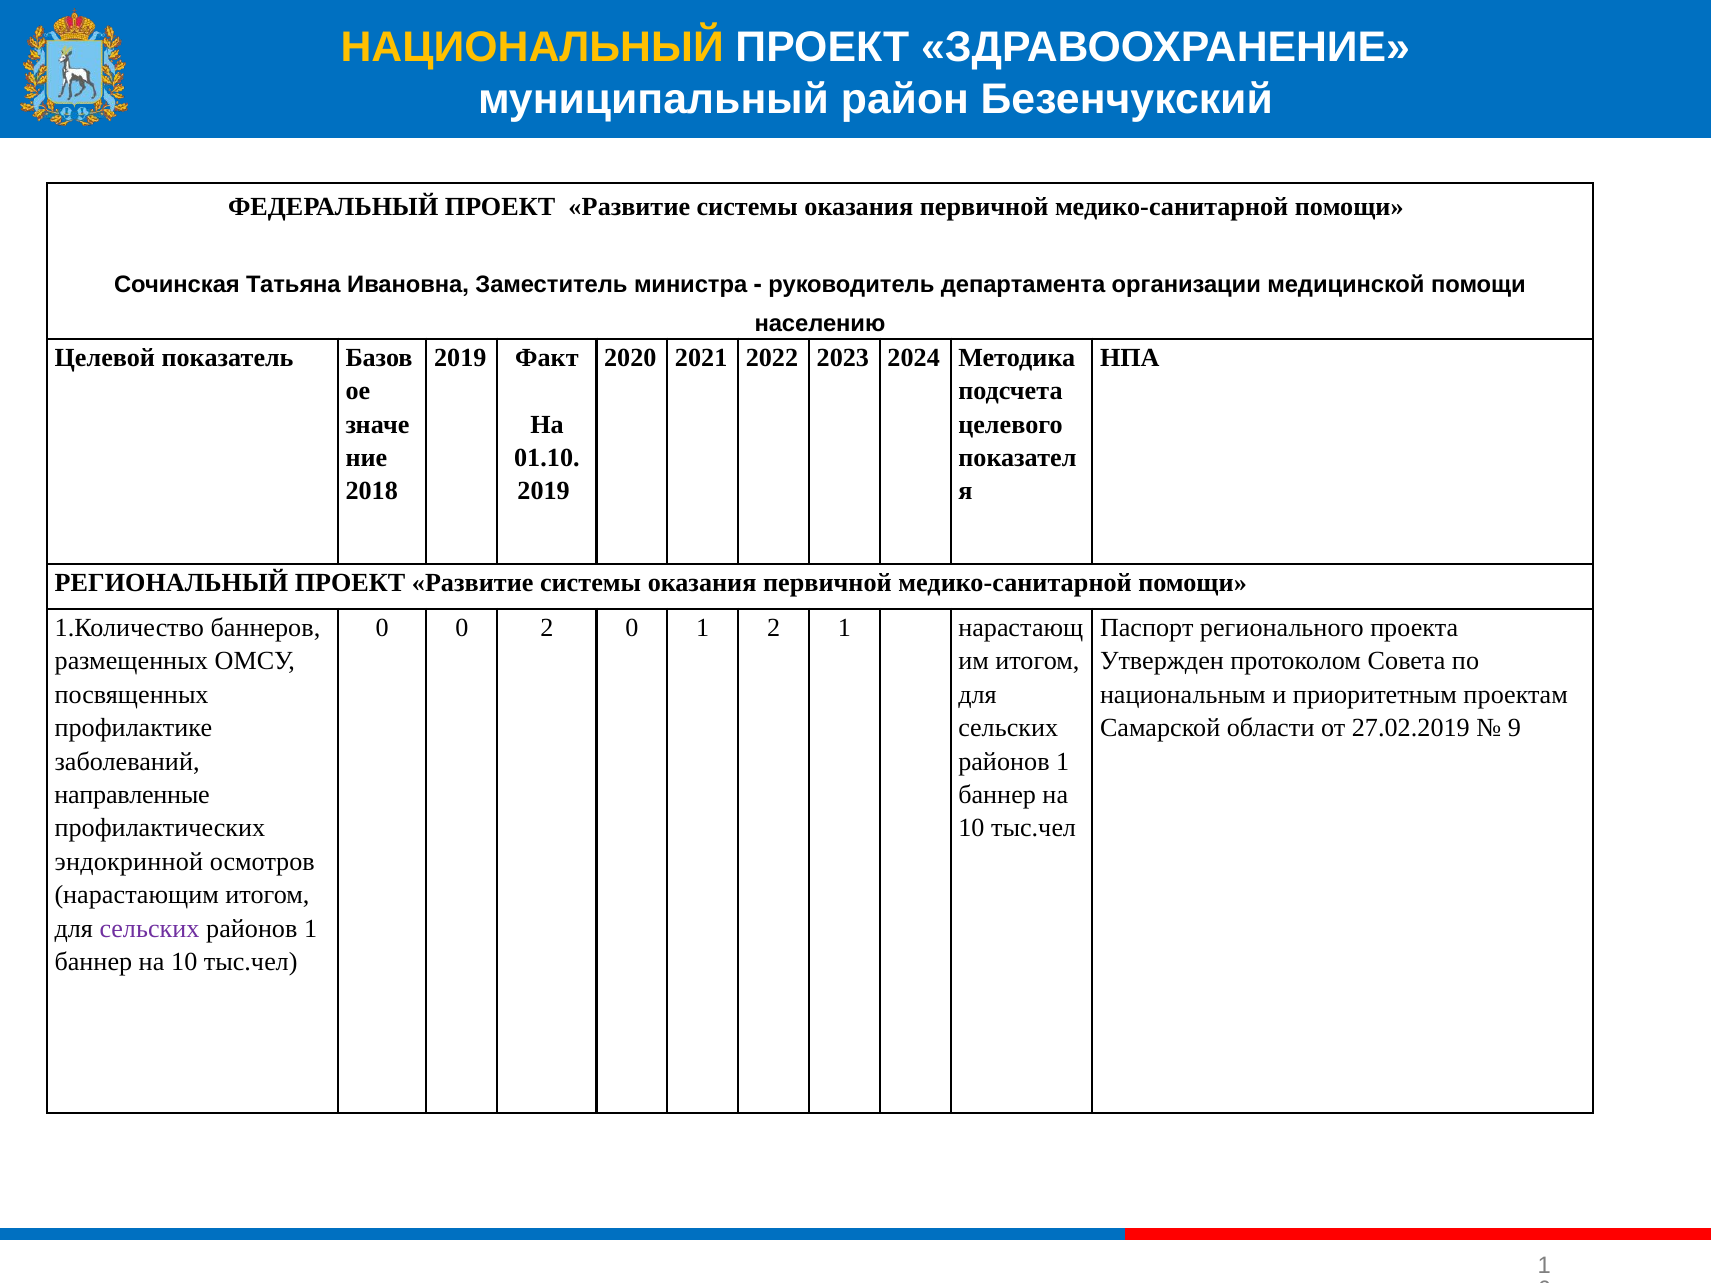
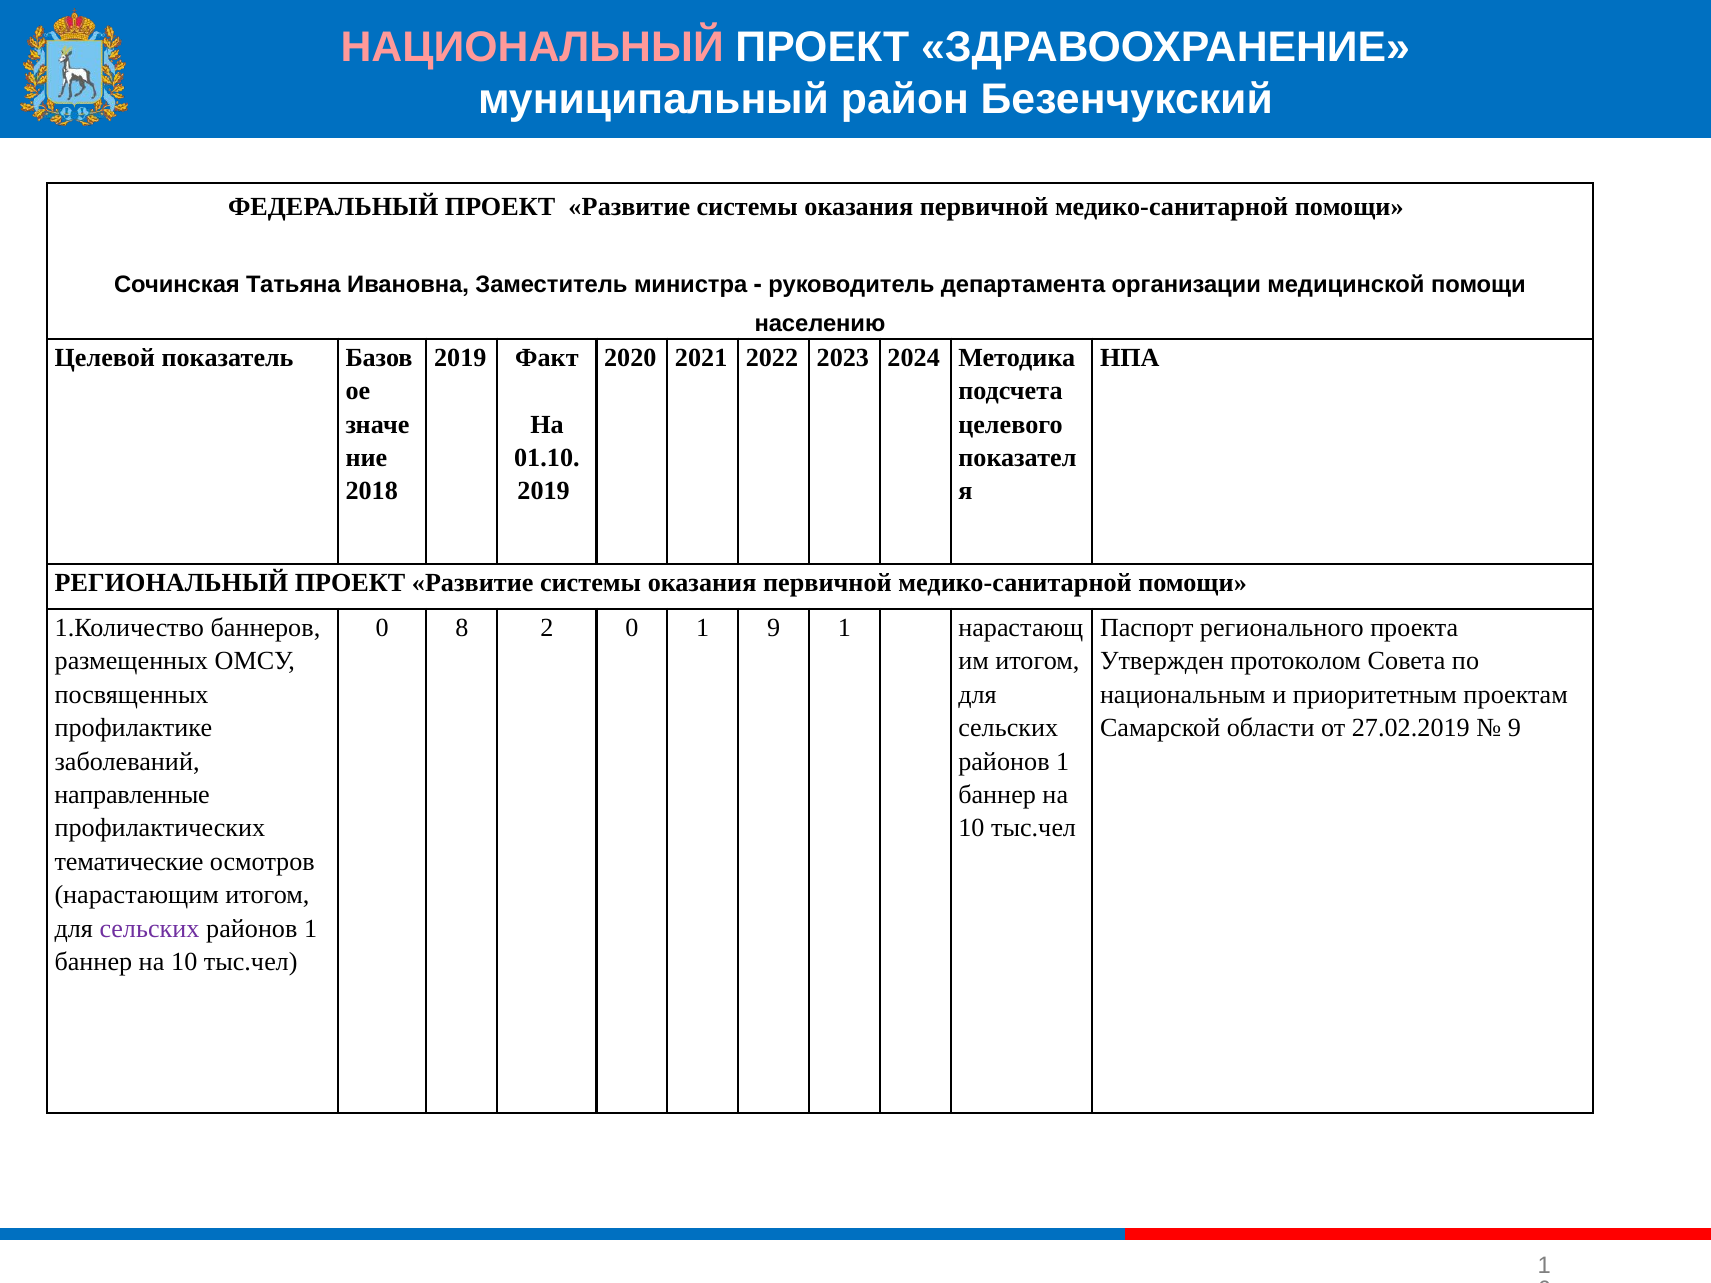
НАЦИОНАЛЬНЫЙ colour: yellow -> pink
0 0: 0 -> 8
1 2: 2 -> 9
эндокринной: эндокринной -> тематические
